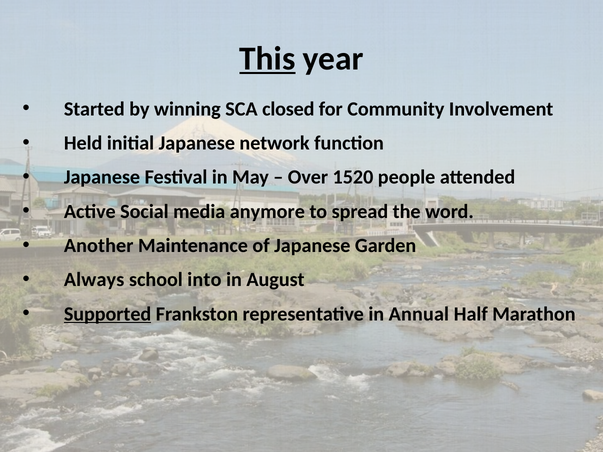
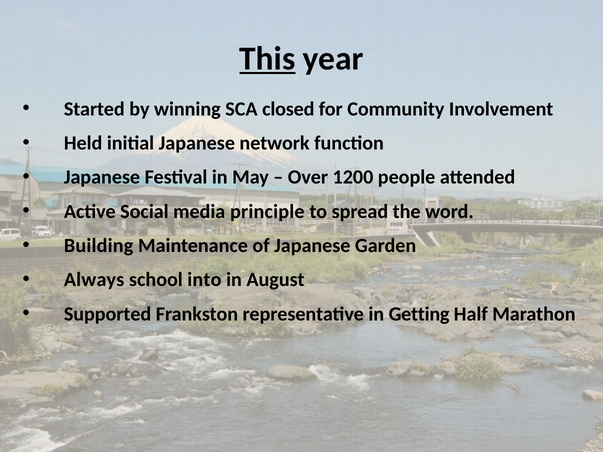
1520: 1520 -> 1200
anymore: anymore -> principle
Another: Another -> Building
Supported underline: present -> none
Annual: Annual -> Getting
